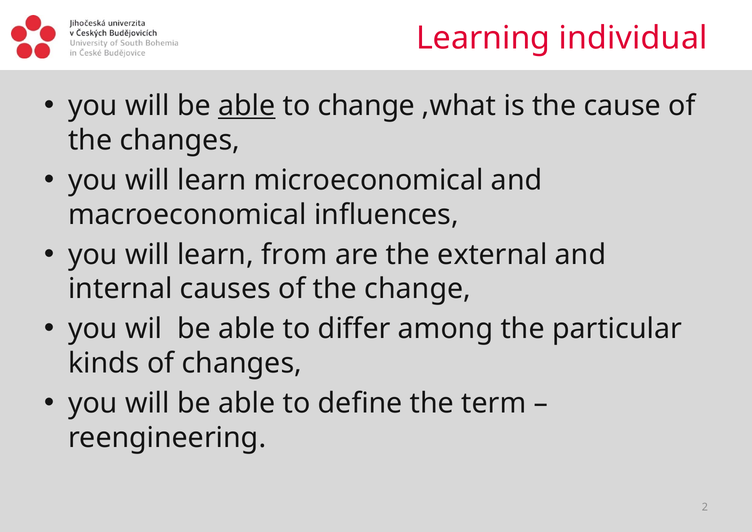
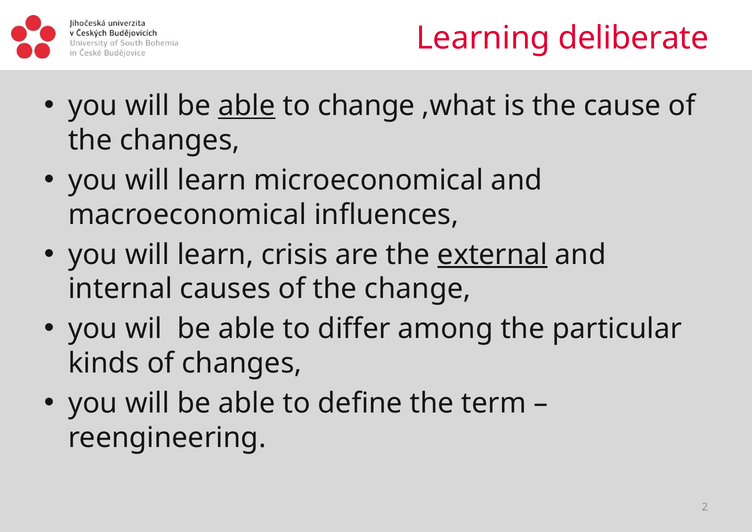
individual: individual -> deliberate
from: from -> crisis
external underline: none -> present
